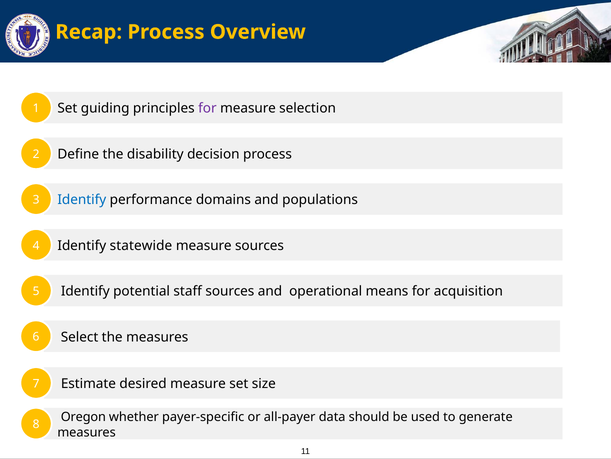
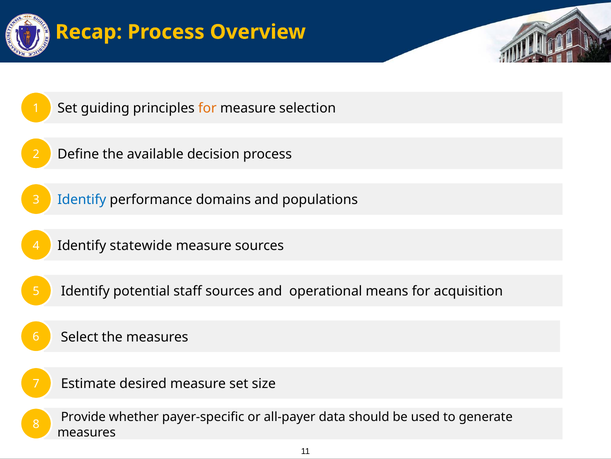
for at (207, 108) colour: purple -> orange
disability: disability -> available
Oregon: Oregon -> Provide
